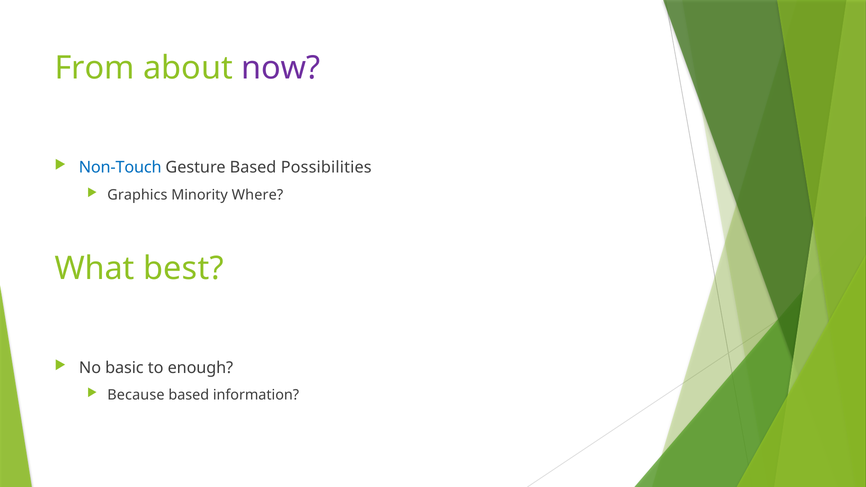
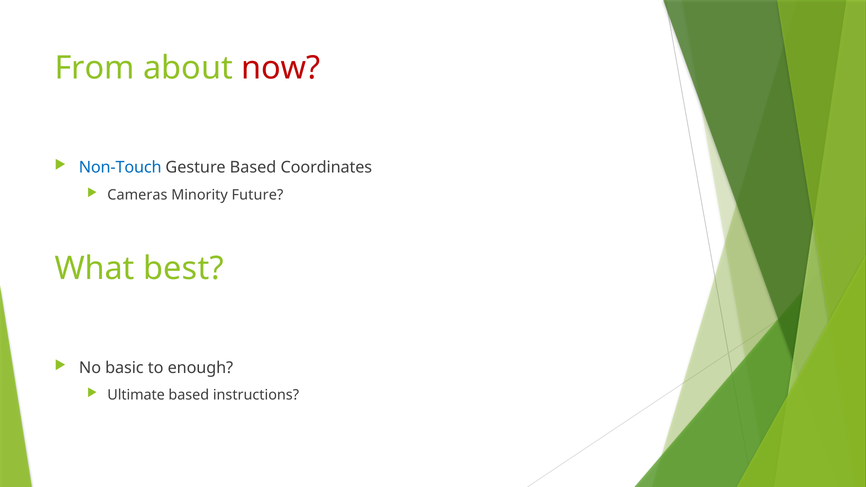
now colour: purple -> red
Possibilities: Possibilities -> Coordinates
Graphics: Graphics -> Cameras
Where: Where -> Future
Because: Because -> Ultimate
information: information -> instructions
